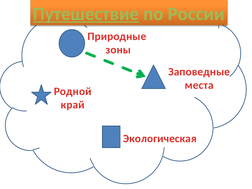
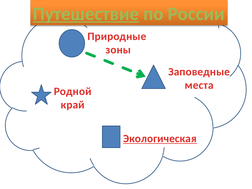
Экологическая underline: none -> present
